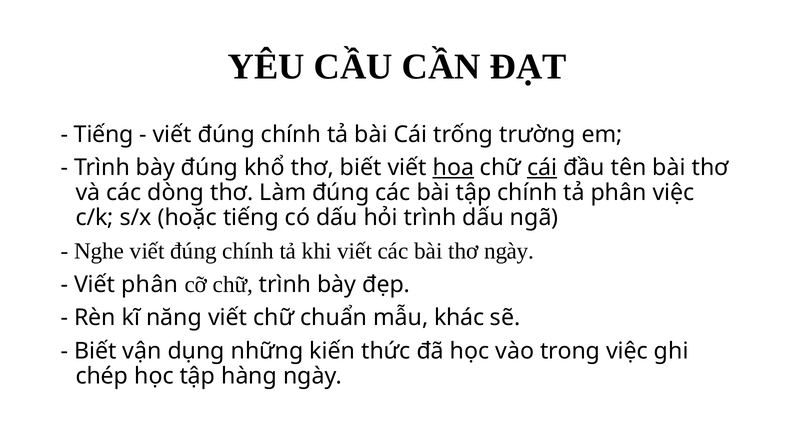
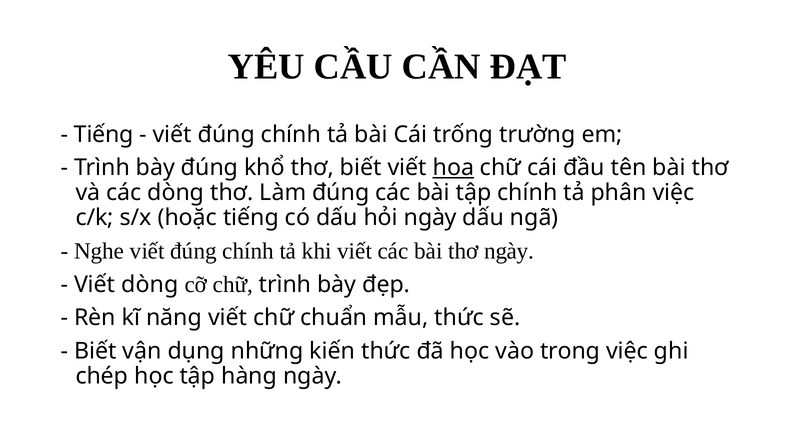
cái at (542, 168) underline: present -> none
hỏi trình: trình -> ngày
Viết phân: phân -> dòng
mẫu khác: khác -> thức
